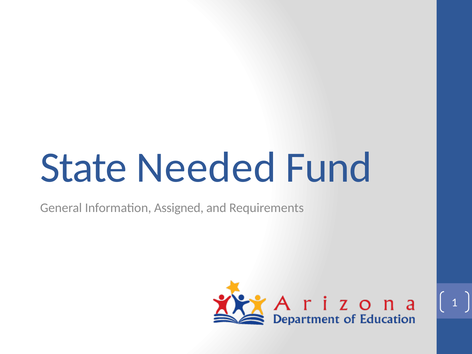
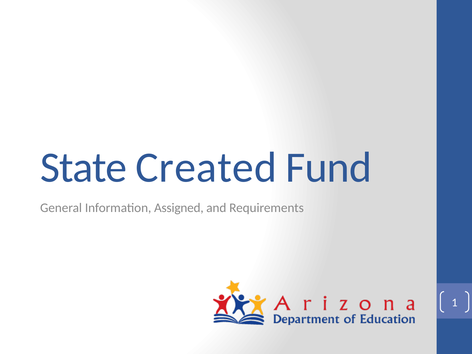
Needed: Needed -> Created
